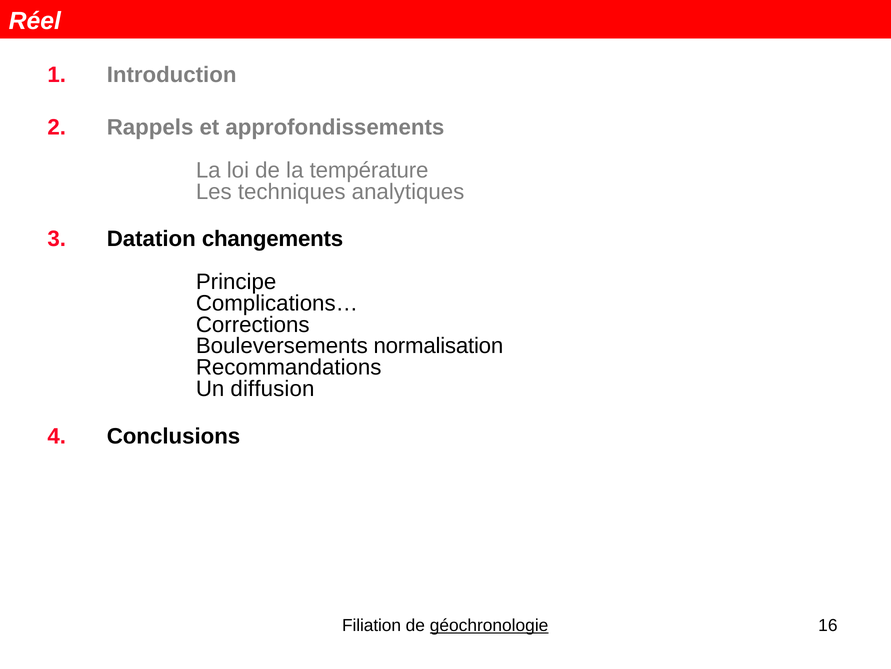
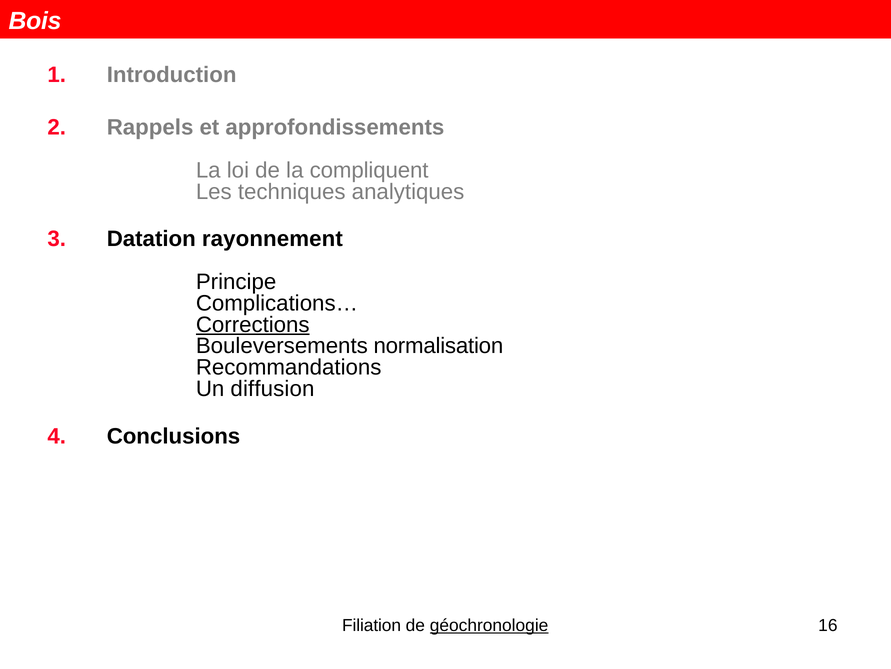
Réel: Réel -> Bois
température: température -> compliquent
changements: changements -> rayonnement
Corrections underline: none -> present
